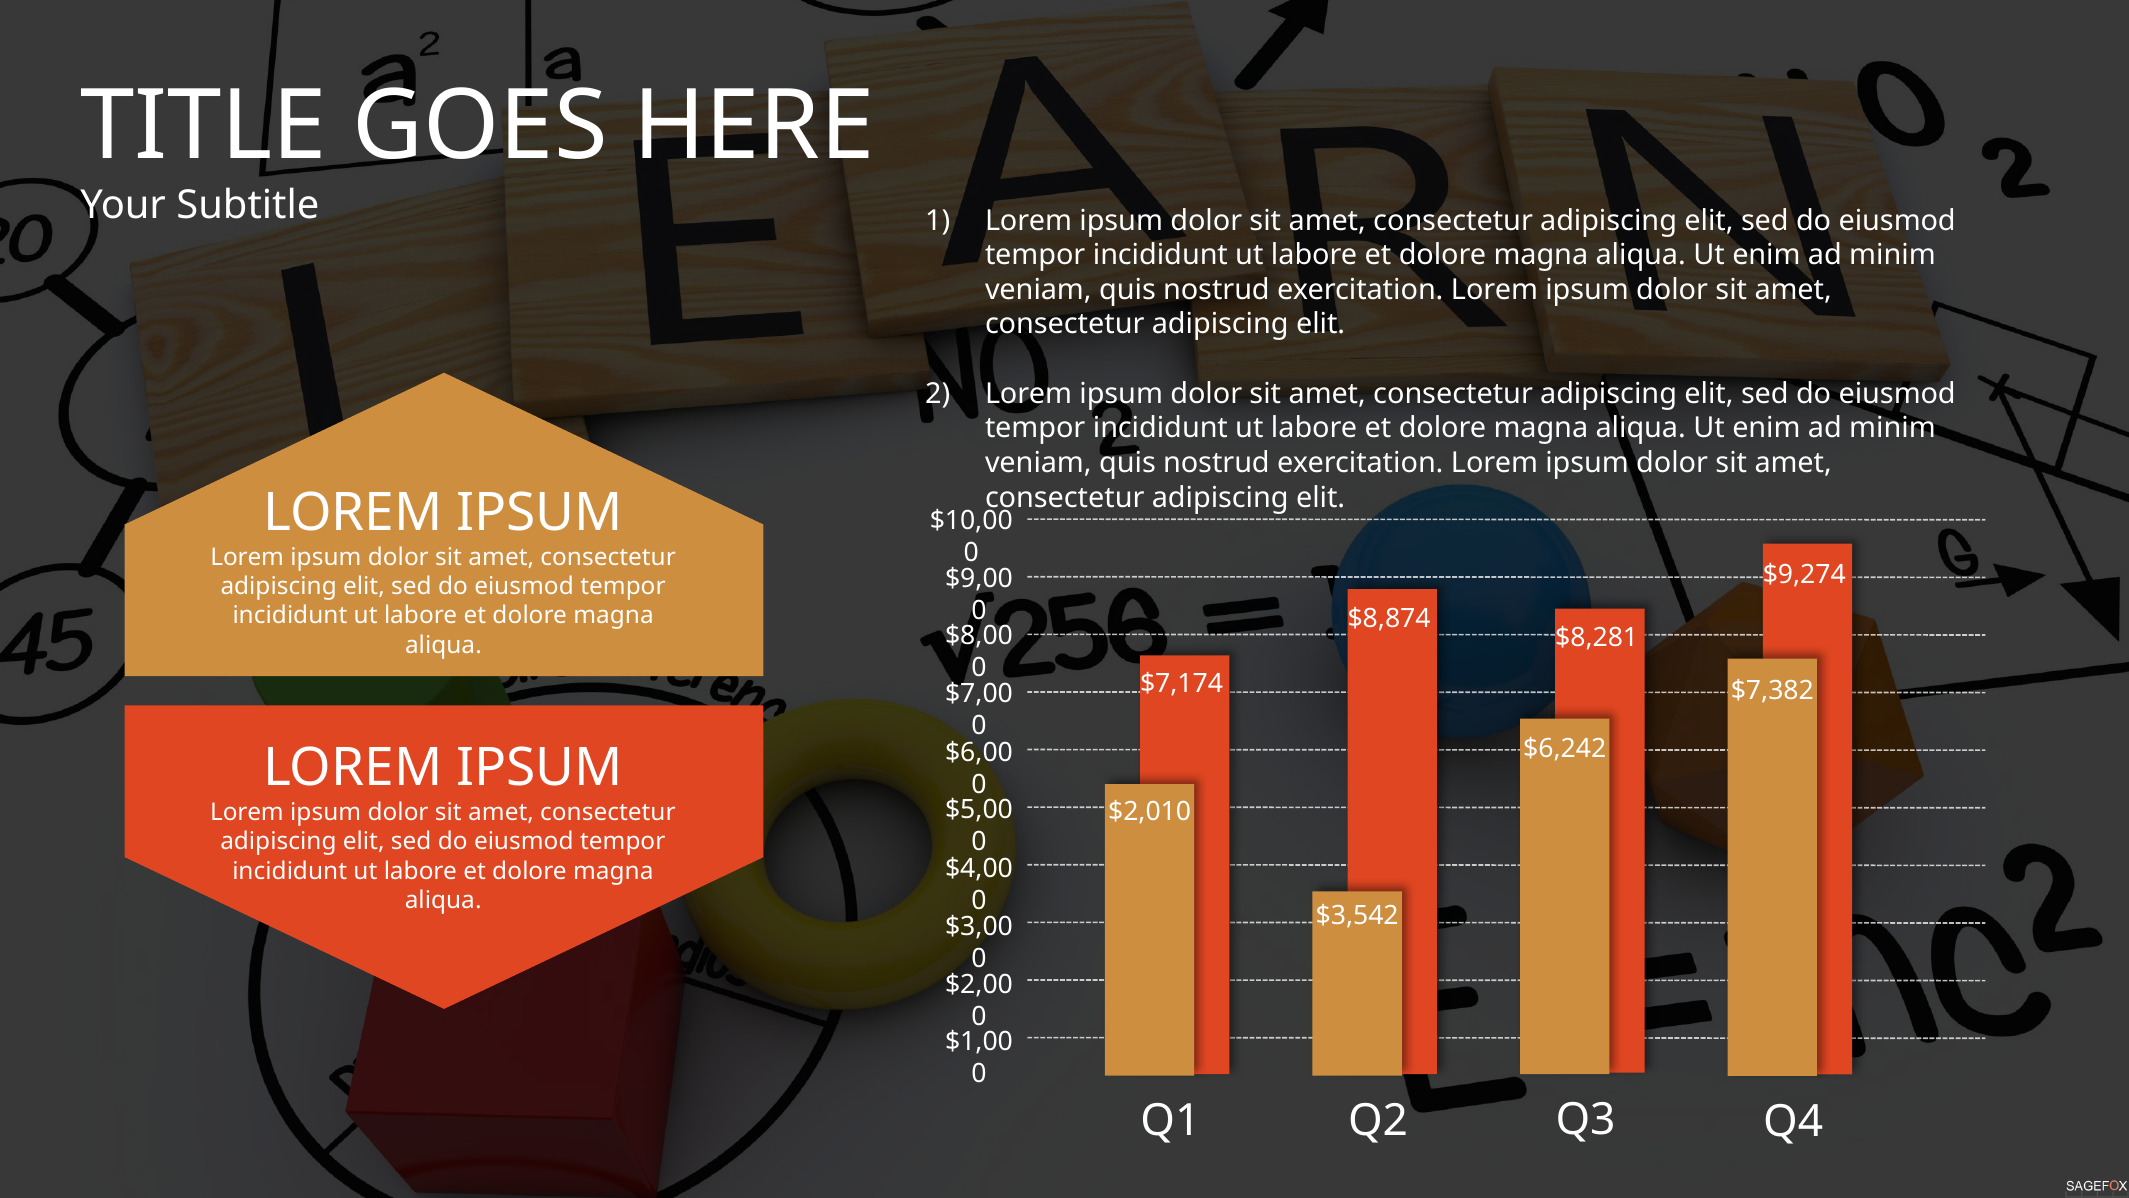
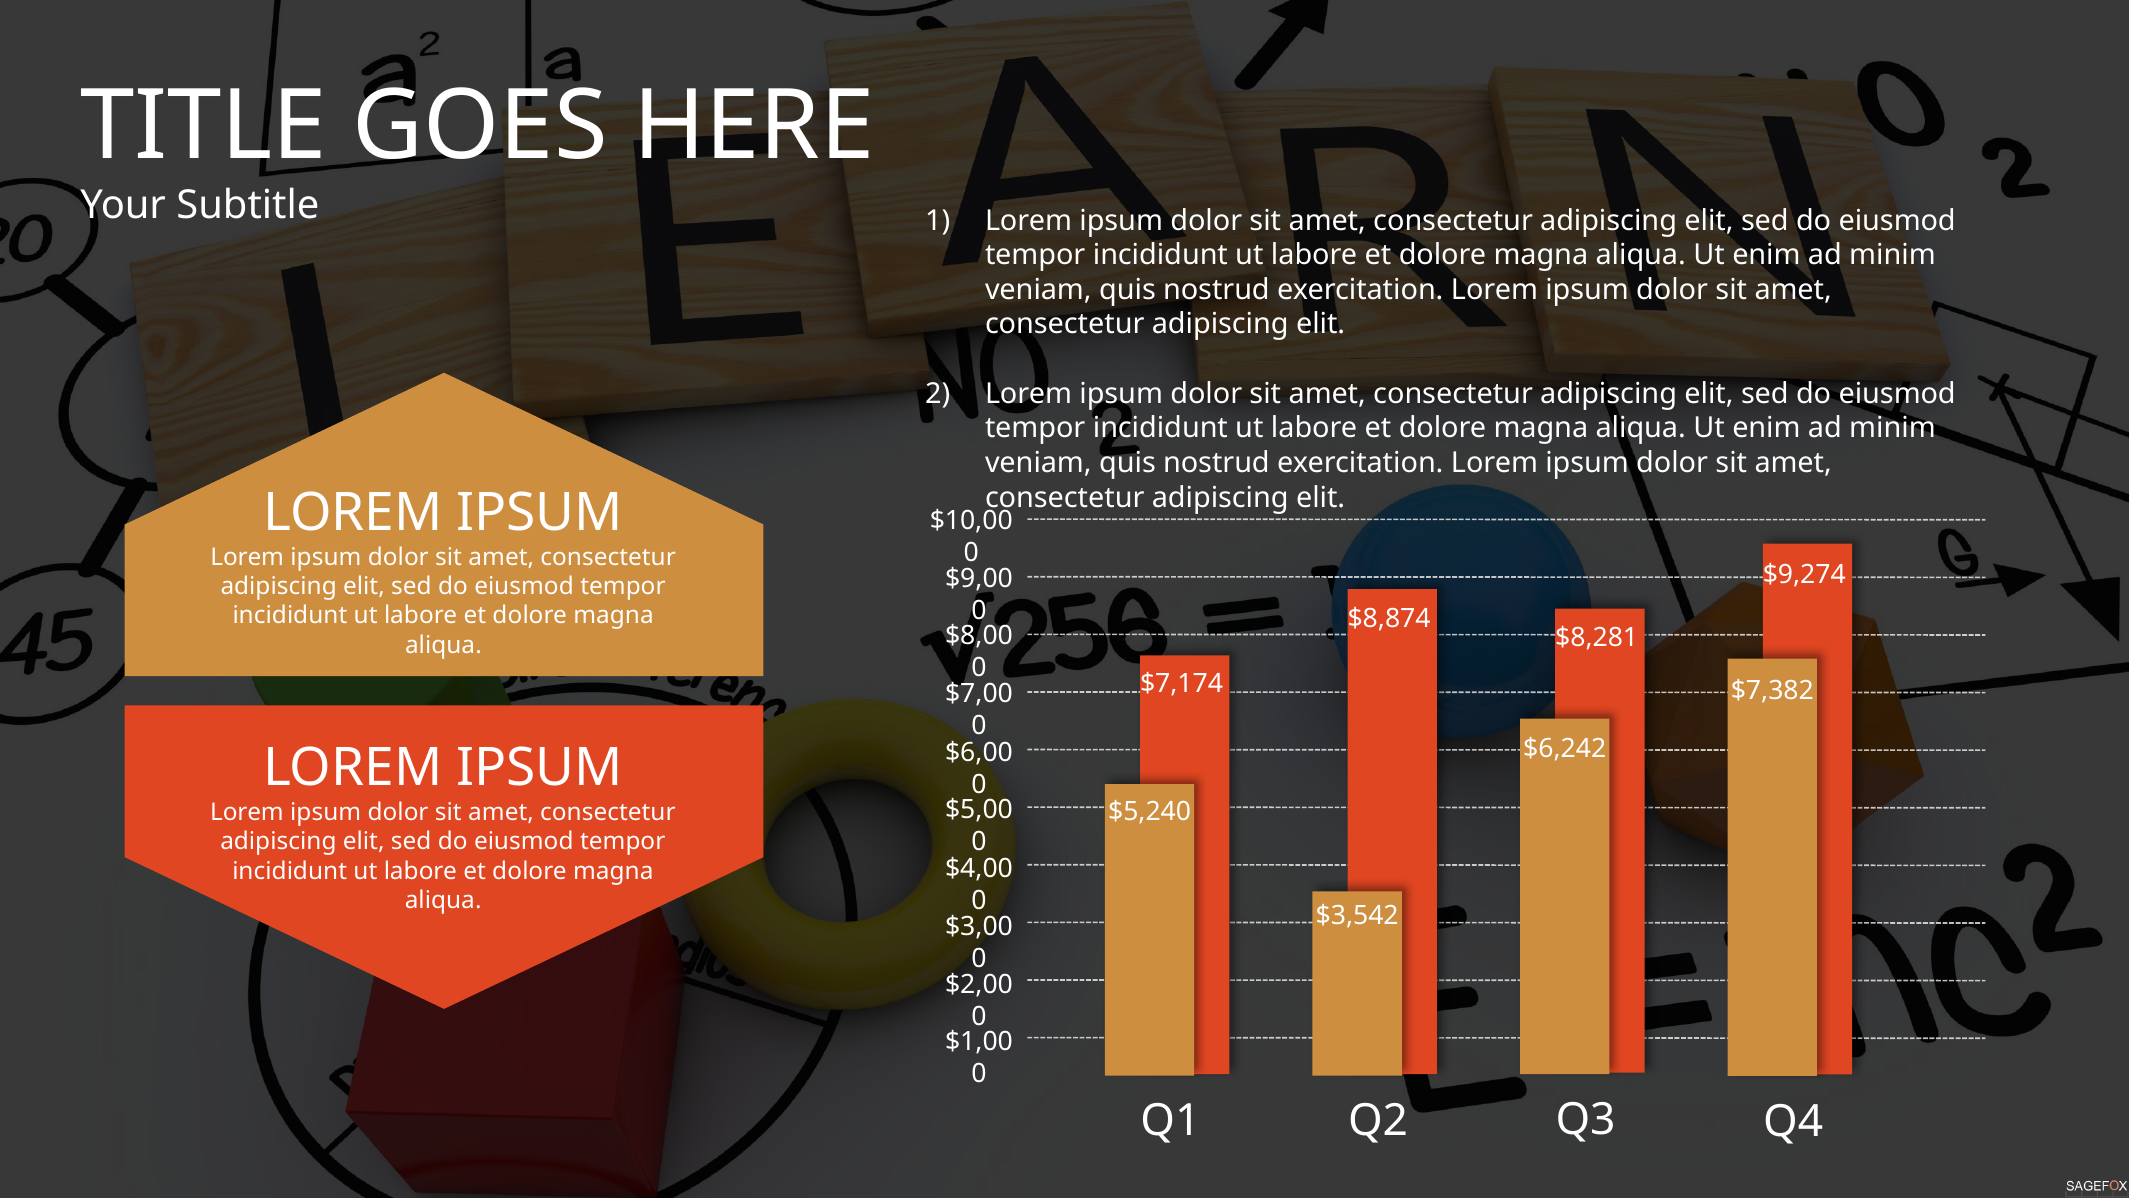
$2,010: $2,010 -> $5,240
